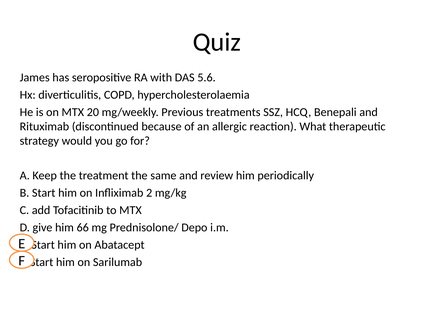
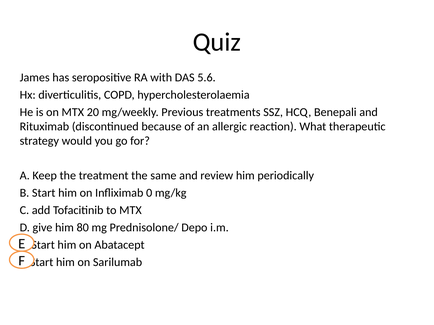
2: 2 -> 0
66: 66 -> 80
